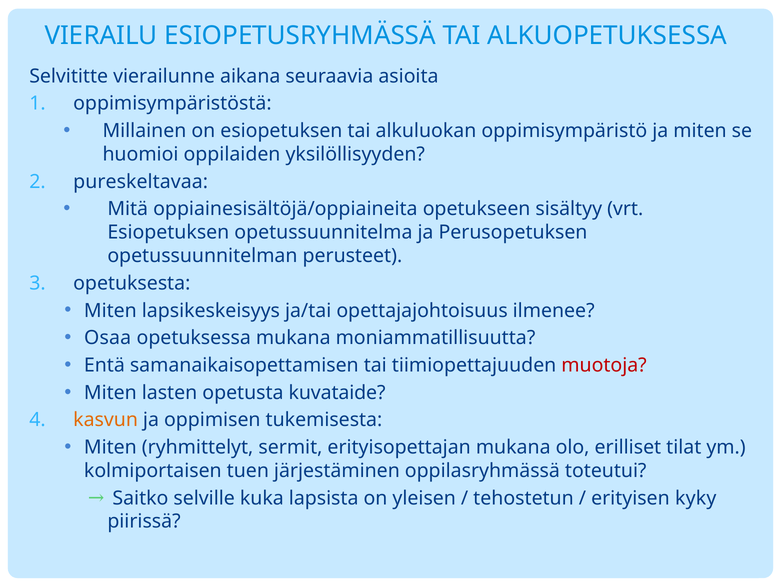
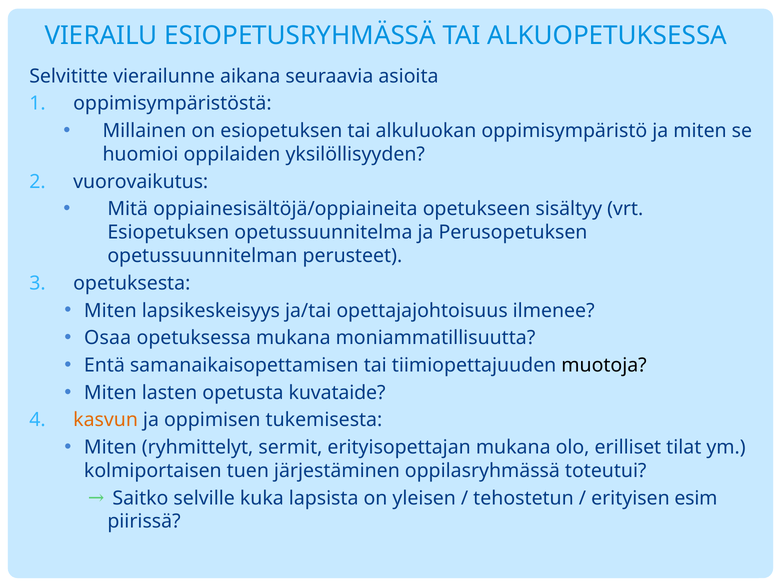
pureskeltavaa: pureskeltavaa -> vuorovaikutus
muotoja colour: red -> black
kyky: kyky -> esim
